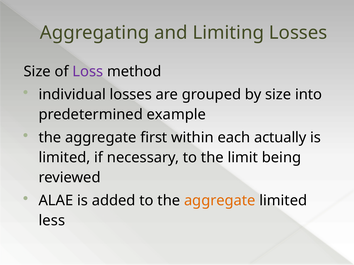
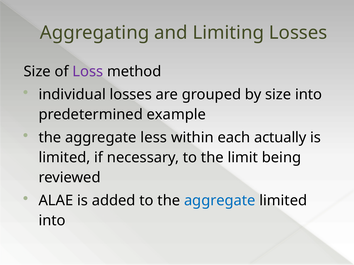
first: first -> less
aggregate at (220, 201) colour: orange -> blue
less at (52, 221): less -> into
